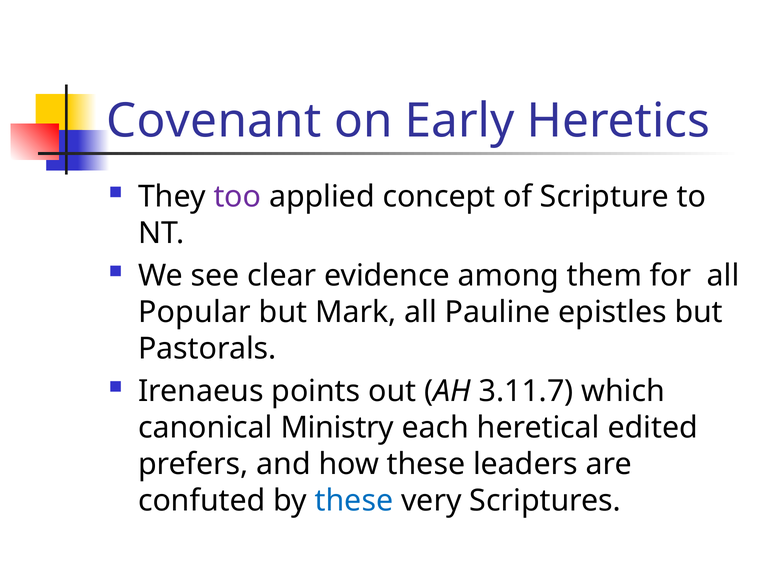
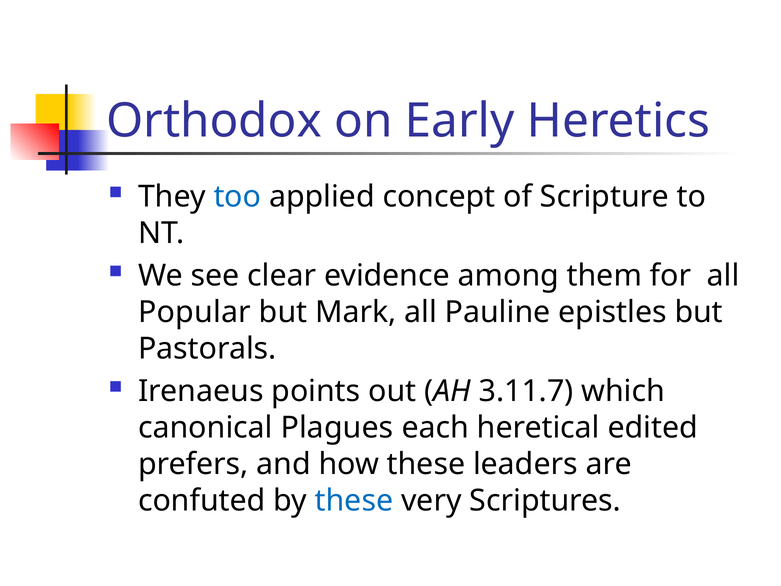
Covenant: Covenant -> Orthodox
too colour: purple -> blue
Ministry: Ministry -> Plagues
